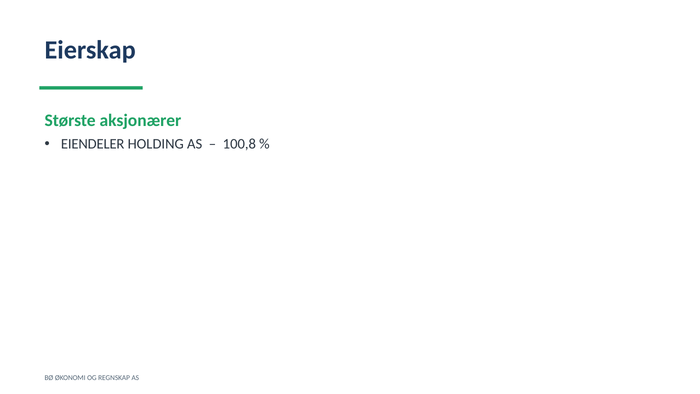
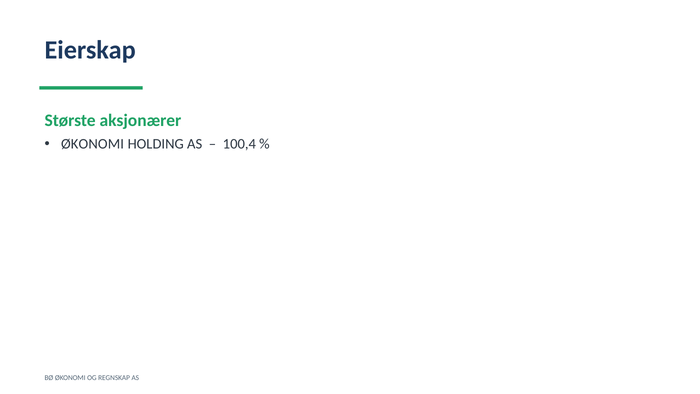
EIENDELER at (93, 144): EIENDELER -> ØKONOMI
100,8: 100,8 -> 100,4
